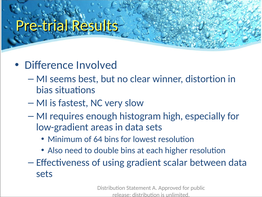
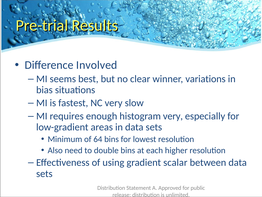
distortion: distortion -> variations
histogram high: high -> very
